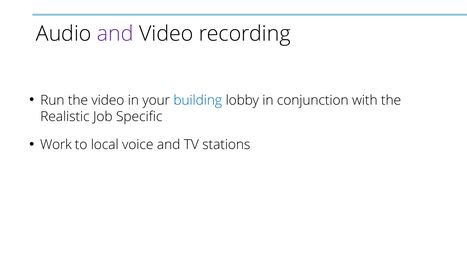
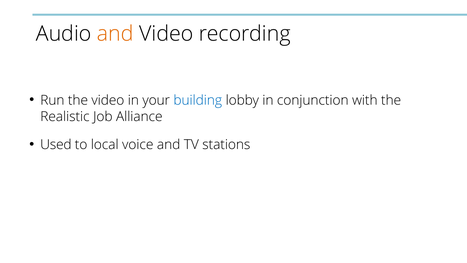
and at (115, 34) colour: purple -> orange
Specific: Specific -> Alliance
Work: Work -> Used
